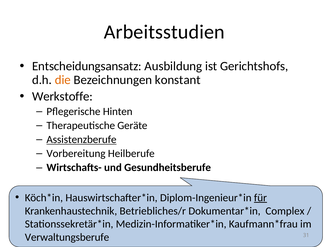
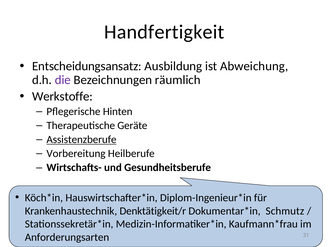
Arbeitsstudien: Arbeitsstudien -> Handfertigkeit
Gerichtshofs: Gerichtshofs -> Abweichung
die colour: orange -> purple
konstant: konstant -> räumlich
für underline: present -> none
Betriebliches/r: Betriebliches/r -> Denktätigkeit/r
Complex: Complex -> Schmutz
Verwaltungsberufe: Verwaltungsberufe -> Anforderungsarten
